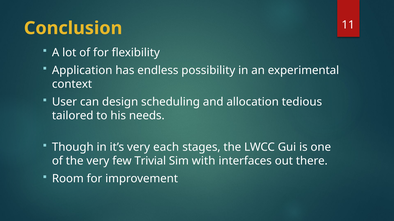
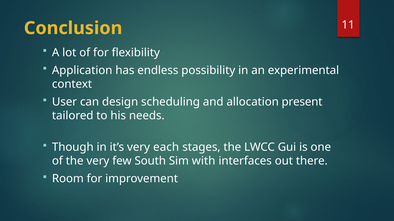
tedious: tedious -> present
Trivial: Trivial -> South
